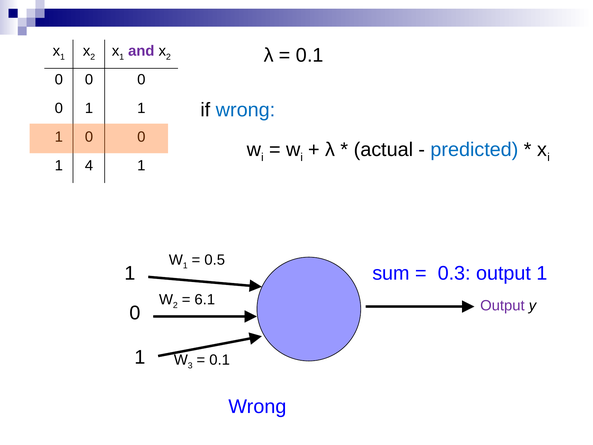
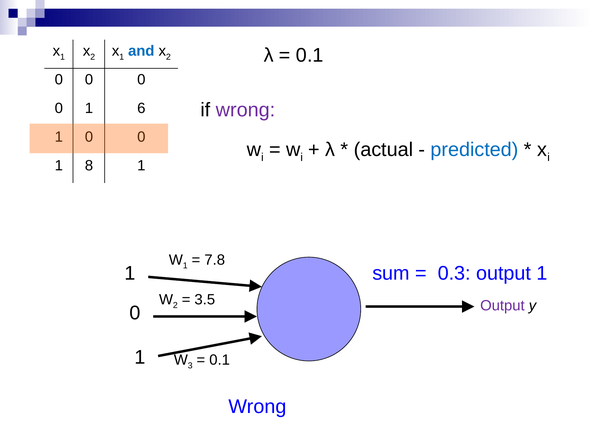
and colour: purple -> blue
wrong at (246, 110) colour: blue -> purple
0 1 1: 1 -> 6
4: 4 -> 8
0.5: 0.5 -> 7.8
6.1: 6.1 -> 3.5
